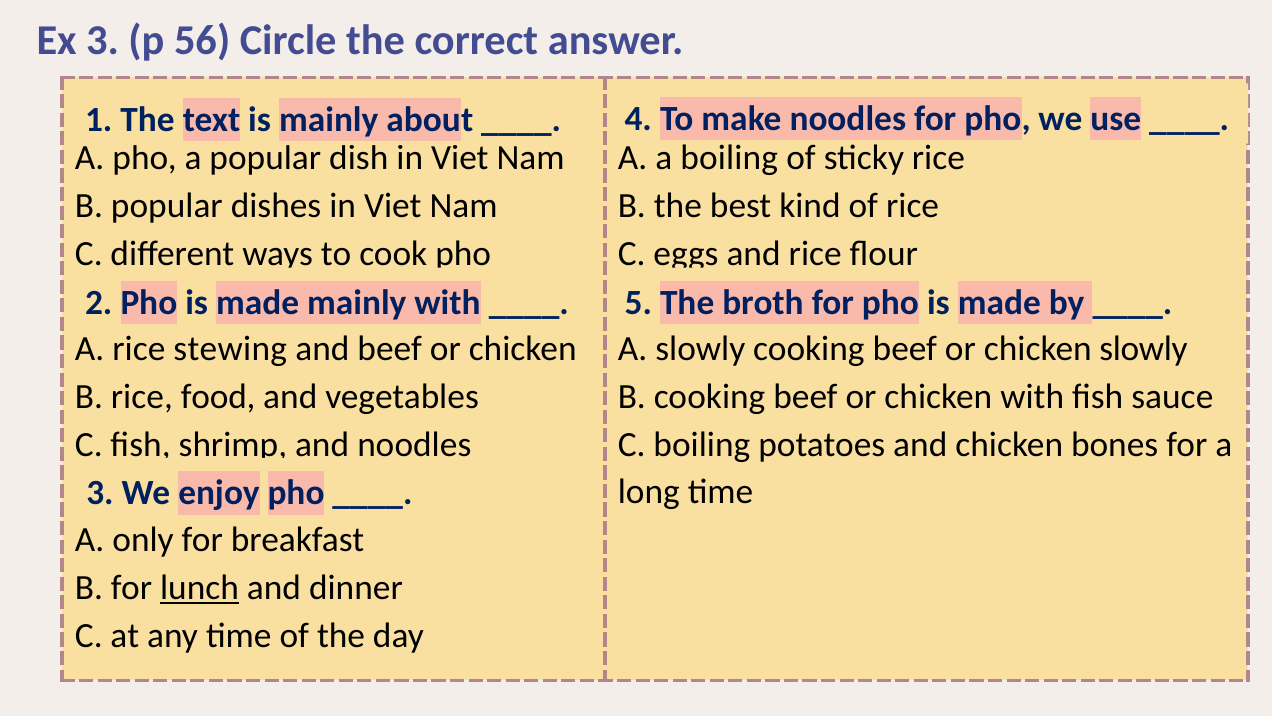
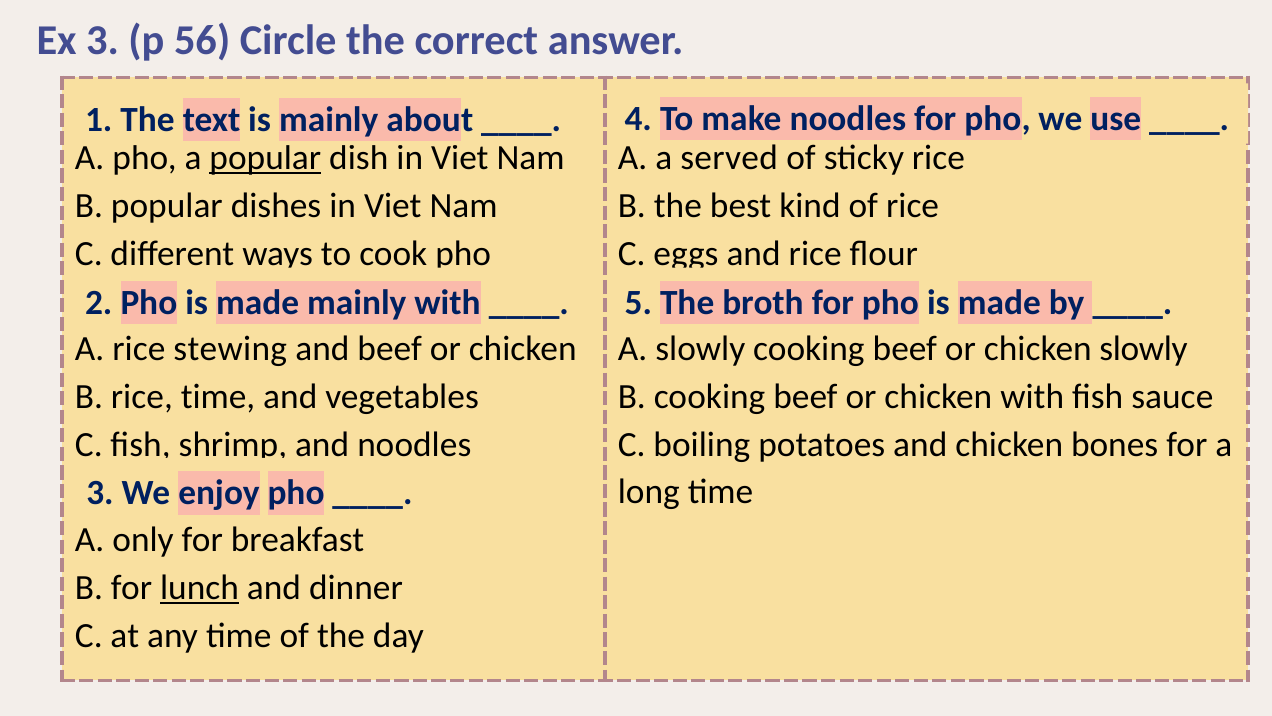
popular at (265, 158) underline: none -> present
a boiling: boiling -> served
rice food: food -> time
